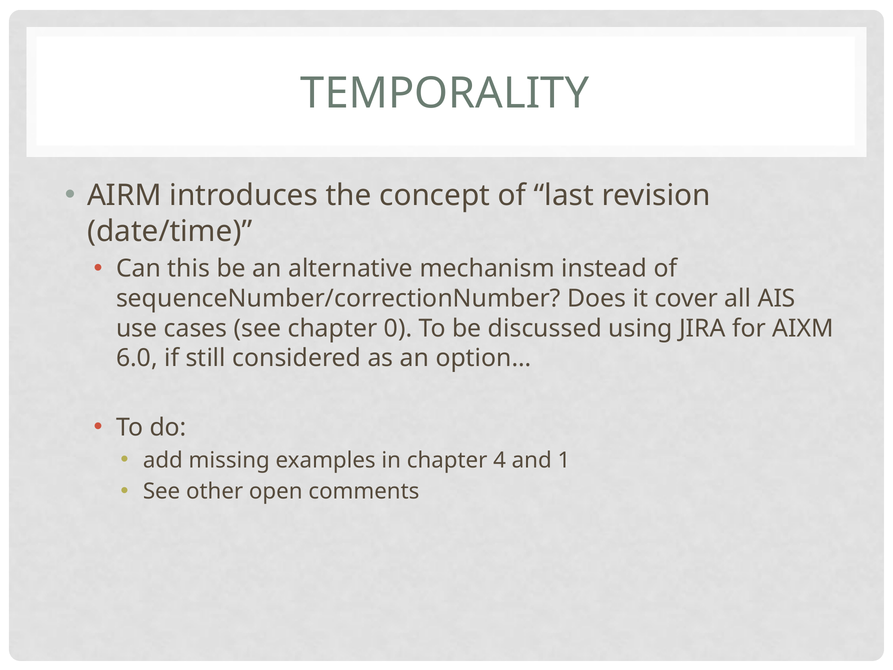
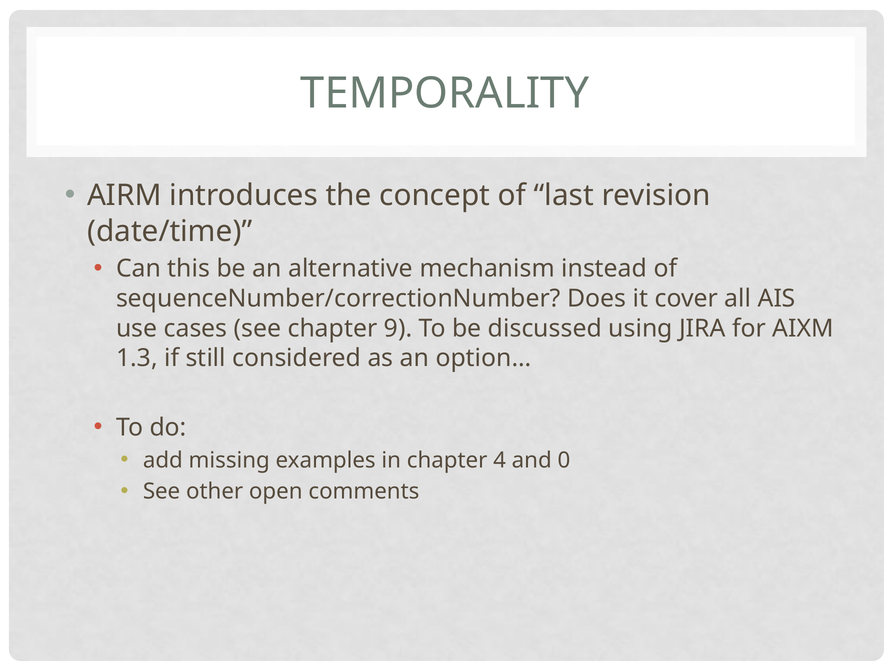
0: 0 -> 9
6.0: 6.0 -> 1.3
1: 1 -> 0
